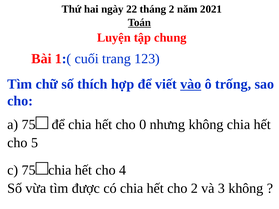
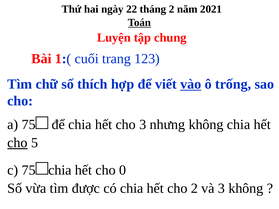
cho 0: 0 -> 3
cho at (17, 143) underline: none -> present
4: 4 -> 0
